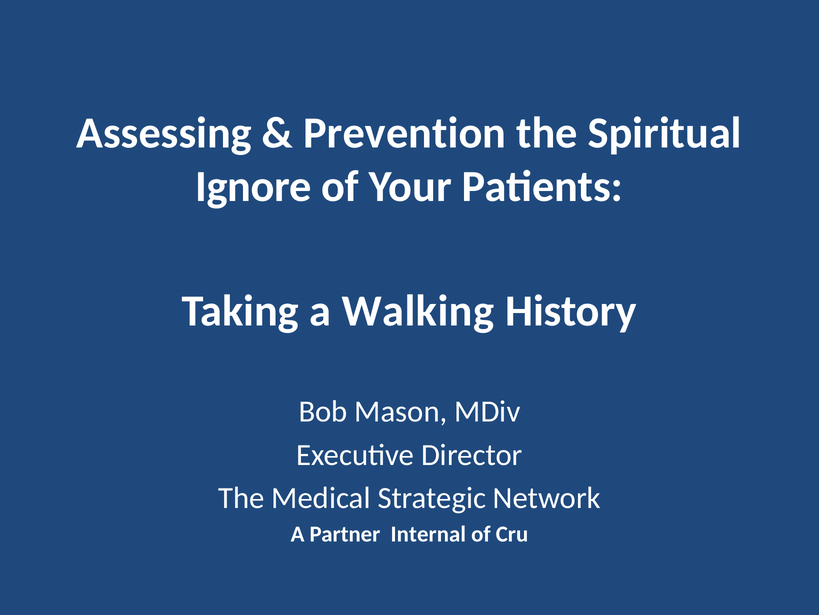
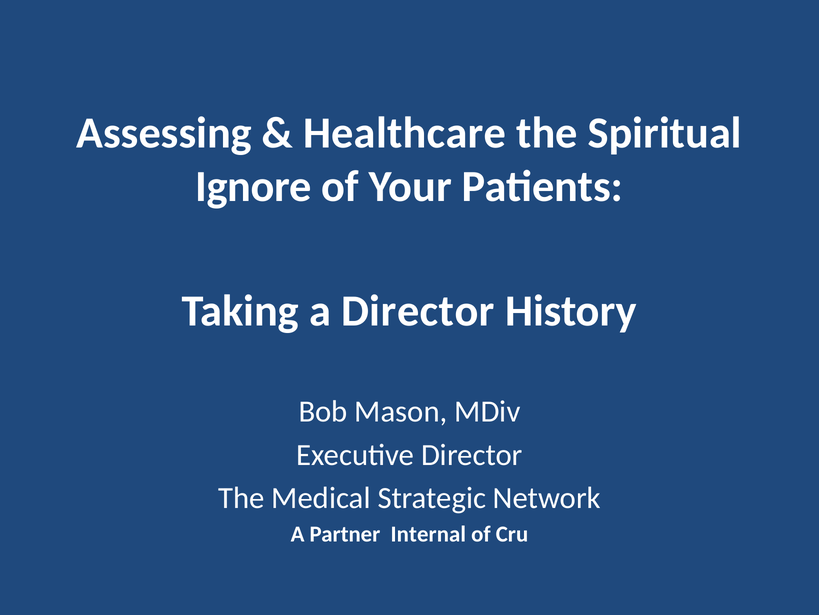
Prevention: Prevention -> Healthcare
a Walking: Walking -> Director
